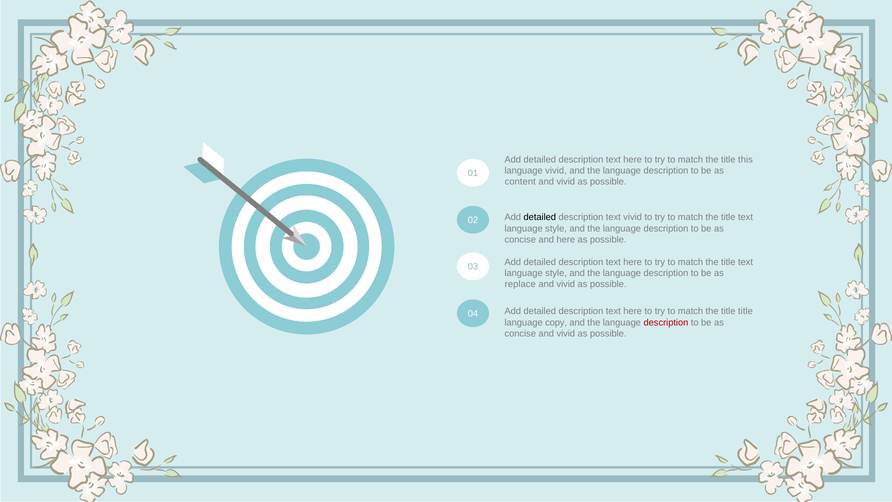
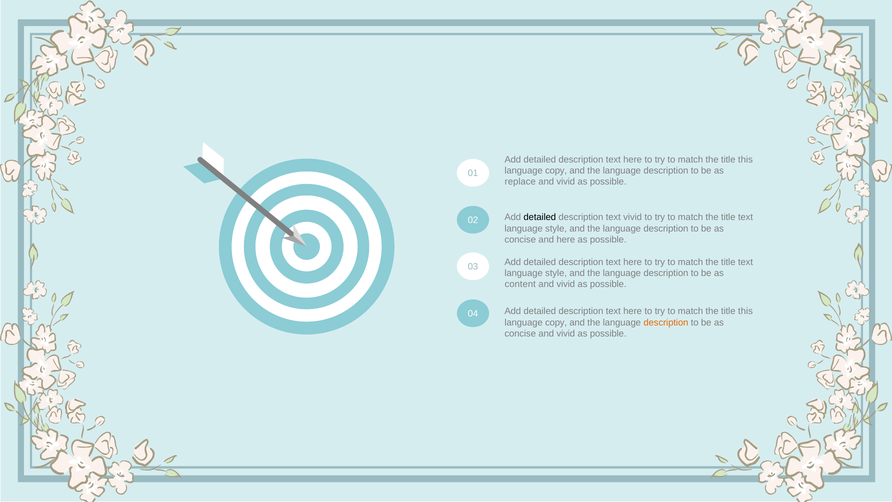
vivid at (556, 171): vivid -> copy
content: content -> replace
replace: replace -> content
title at (745, 311): title -> this
description at (666, 322) colour: red -> orange
